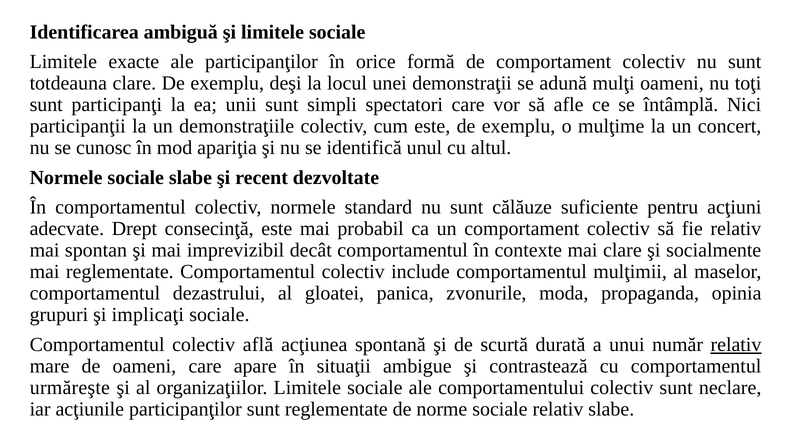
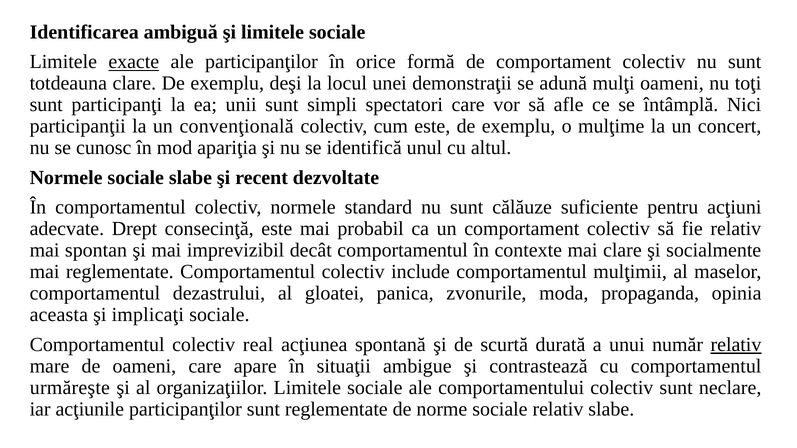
exacte underline: none -> present
demonstraţiile: demonstraţiile -> convenţională
grupuri: grupuri -> aceasta
află: află -> real
